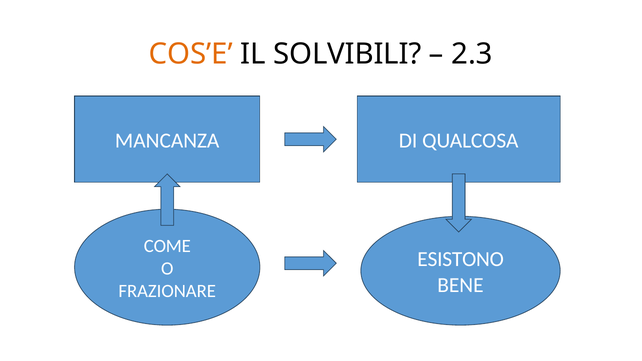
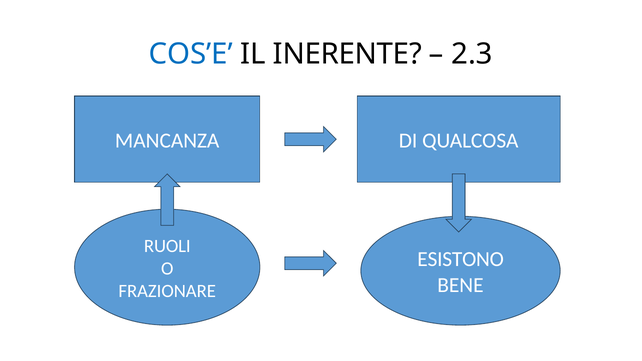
COS’E colour: orange -> blue
SOLVIBILI: SOLVIBILI -> INERENTE
COME: COME -> RUOLI
